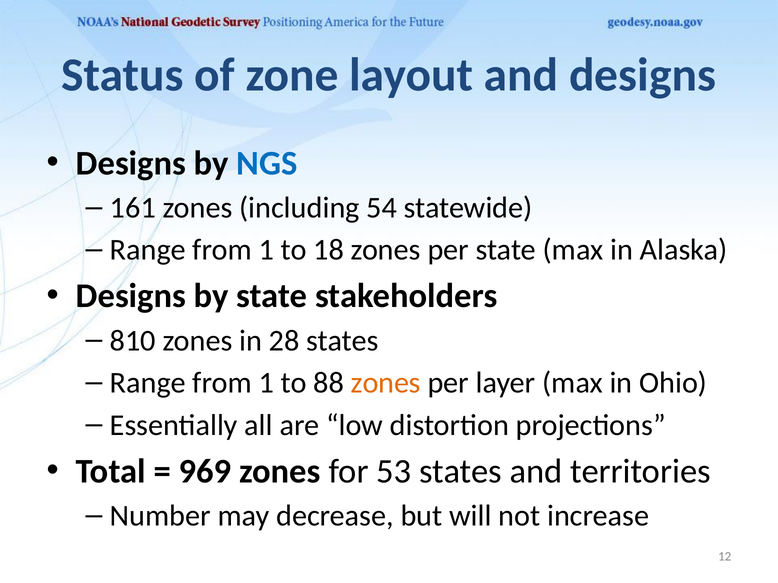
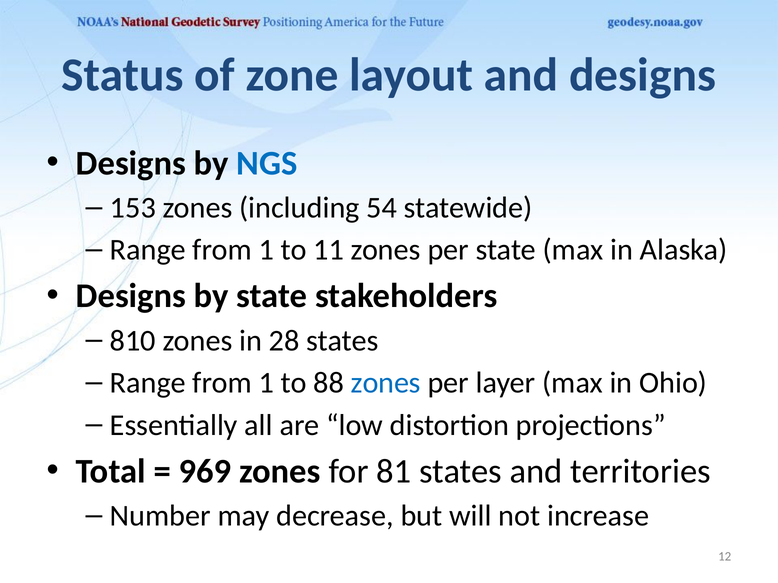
161: 161 -> 153
18: 18 -> 11
zones at (386, 383) colour: orange -> blue
53: 53 -> 81
